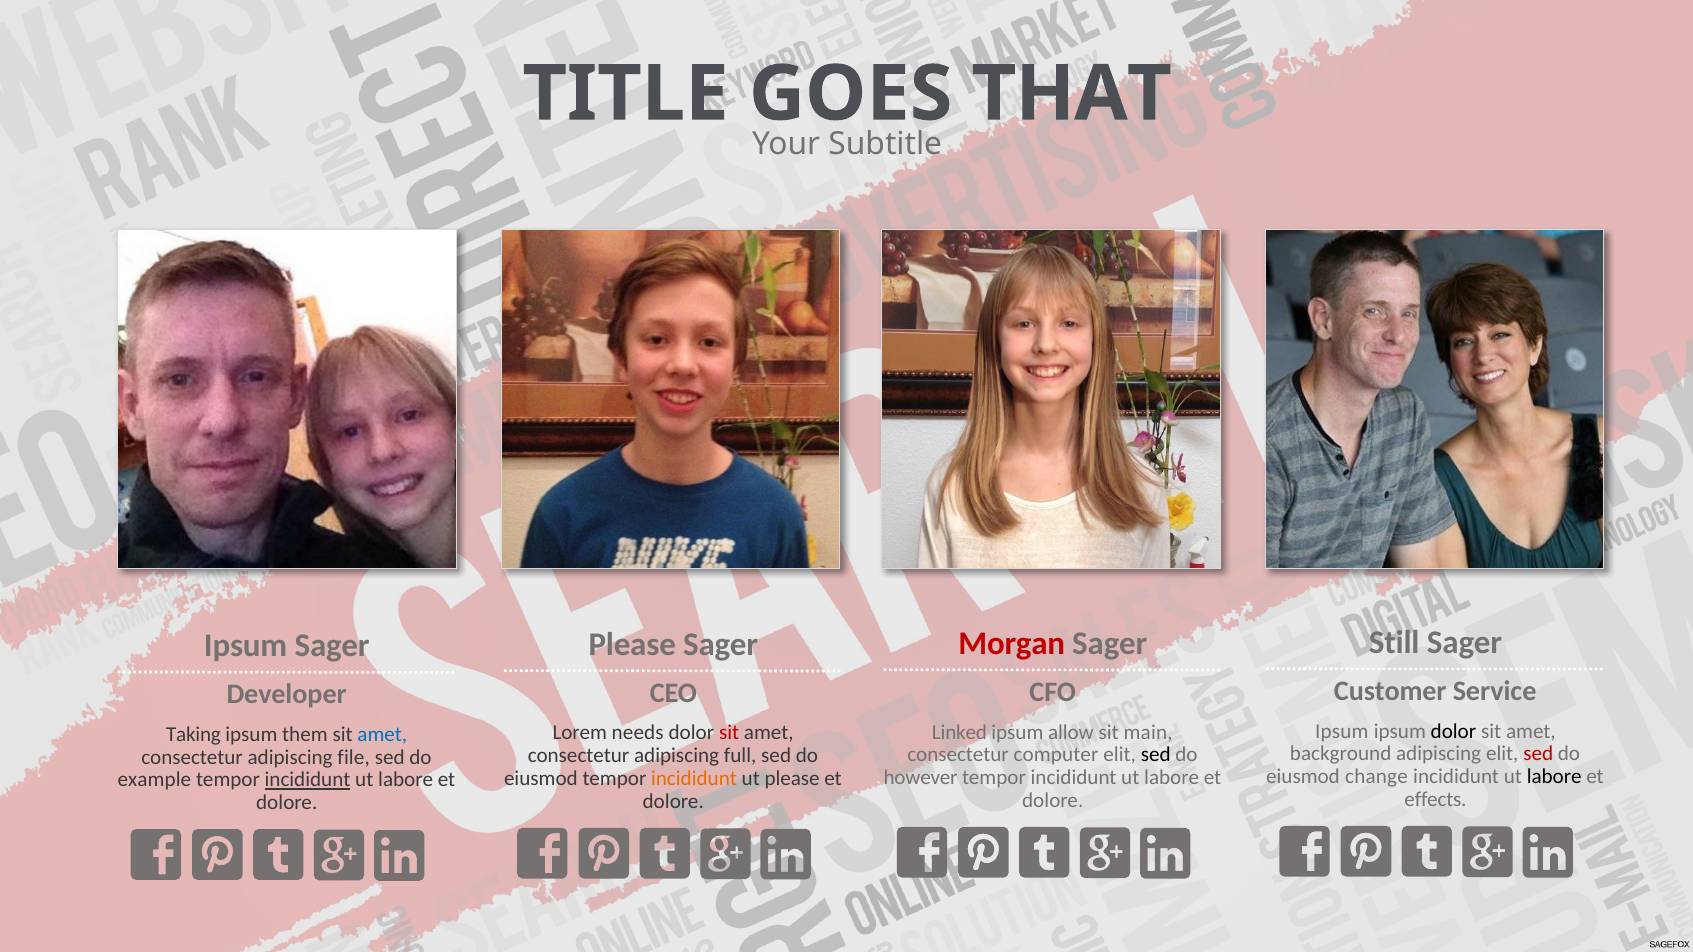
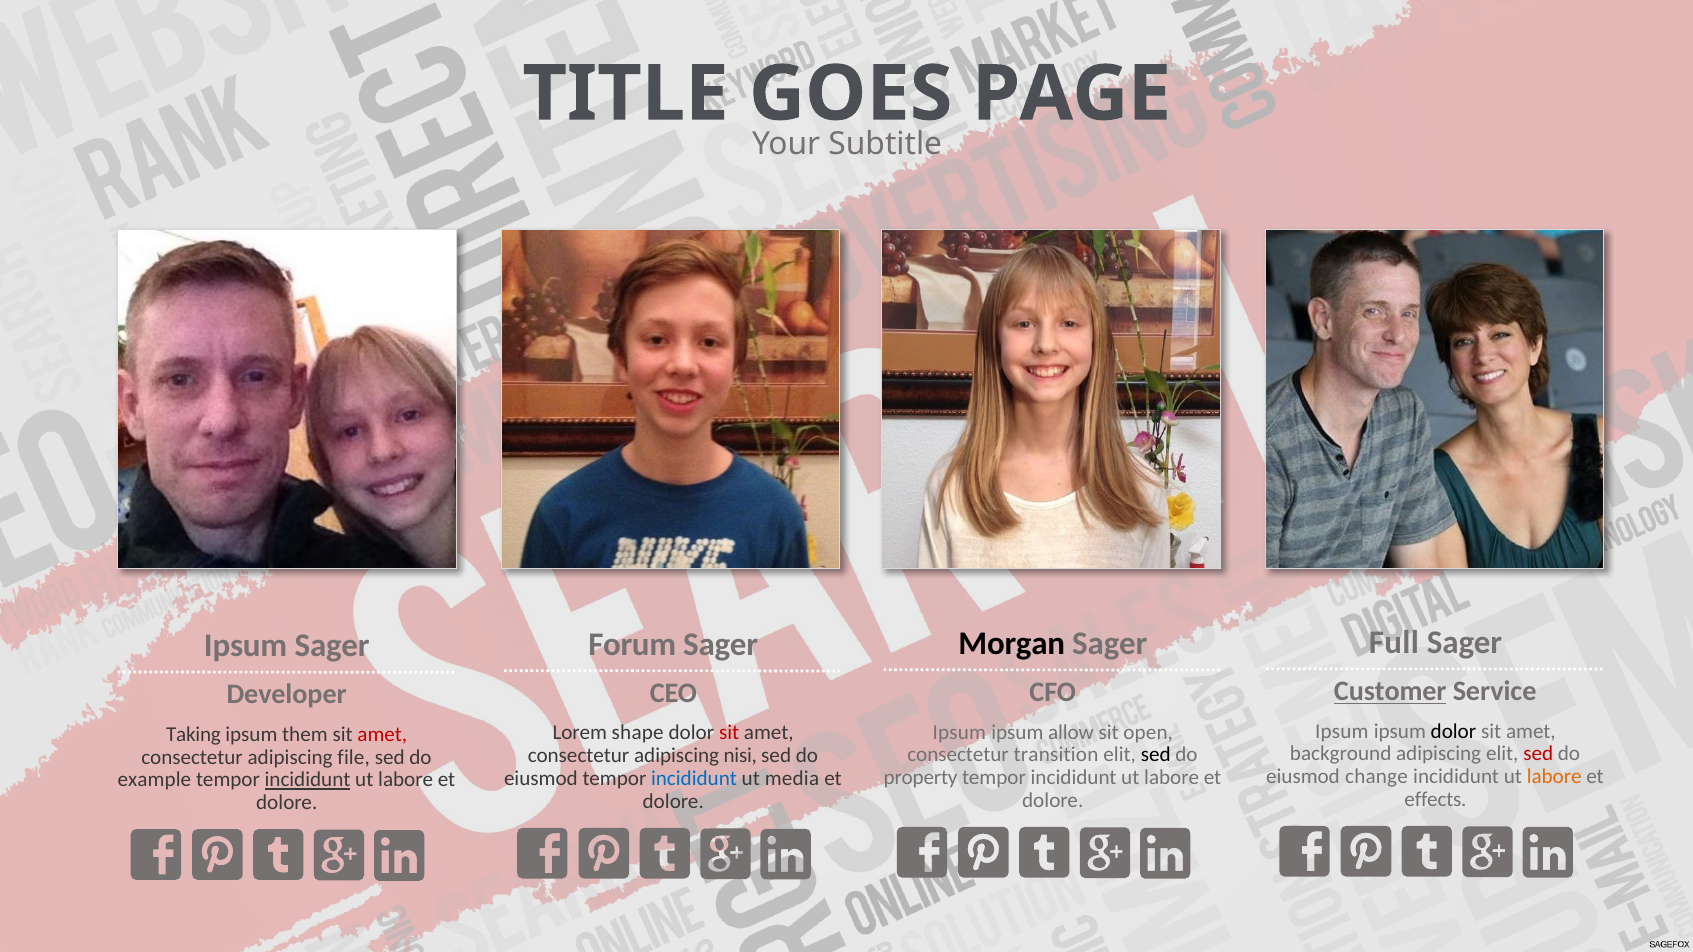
THAT: THAT -> PAGE
Still: Still -> Full
Morgan colour: red -> black
Please at (632, 645): Please -> Forum
Customer underline: none -> present
Linked at (959, 732): Linked -> Ipsum
main: main -> open
needs: needs -> shape
amet at (382, 735) colour: blue -> red
computer: computer -> transition
full: full -> nisi
labore at (1554, 777) colour: black -> orange
however: however -> property
incididunt at (694, 779) colour: orange -> blue
ut please: please -> media
